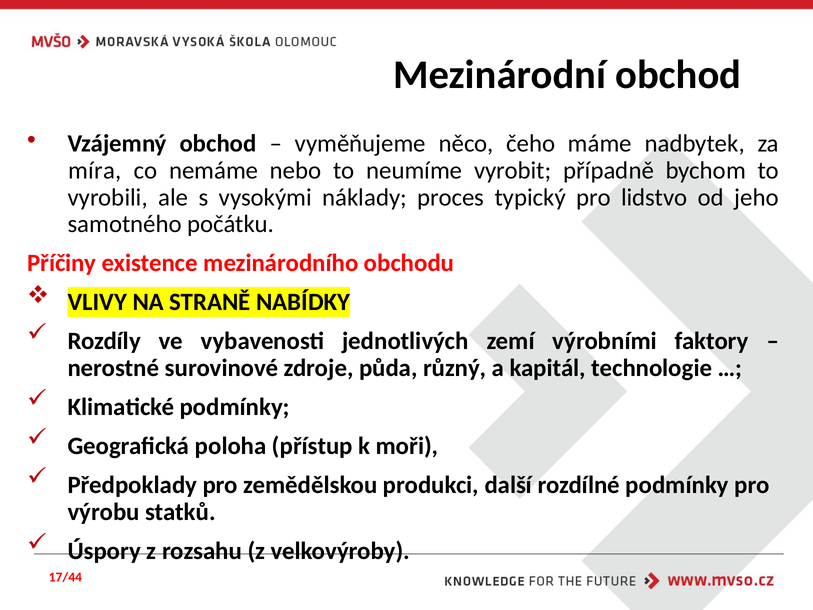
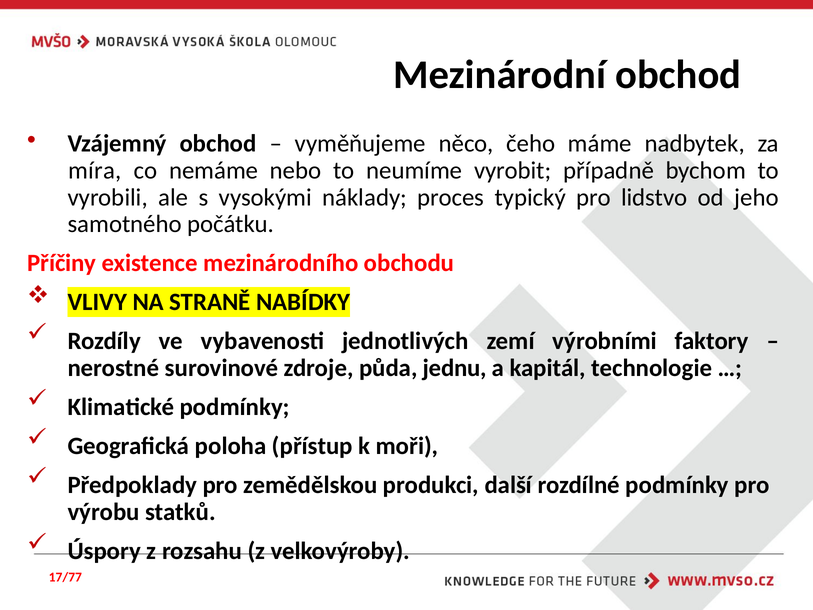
různý: různý -> jednu
17/44: 17/44 -> 17/77
